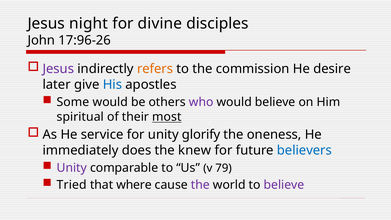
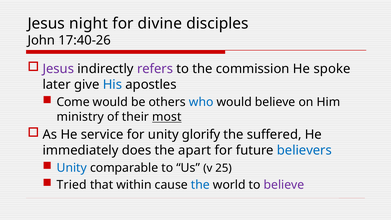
17:96-26: 17:96-26 -> 17:40-26
refers colour: orange -> purple
desire: desire -> spoke
Some: Some -> Come
who colour: purple -> blue
spiritual: spiritual -> ministry
oneness: oneness -> suffered
knew: knew -> apart
Unity at (72, 168) colour: purple -> blue
79: 79 -> 25
where: where -> within
the at (200, 185) colour: purple -> blue
